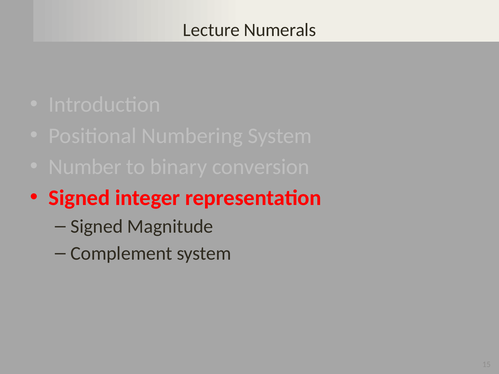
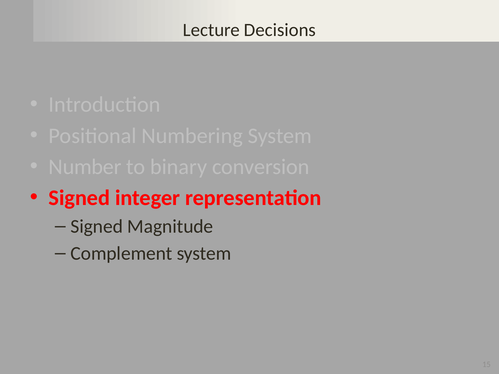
Numerals: Numerals -> Decisions
